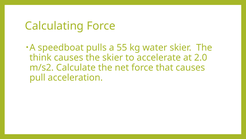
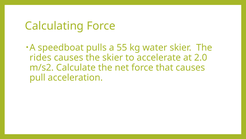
think: think -> rides
